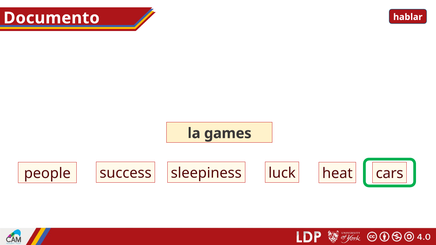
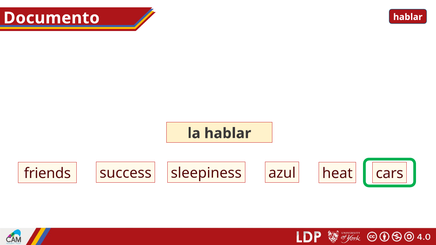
la games: games -> hablar
luck: luck -> azul
people: people -> friends
